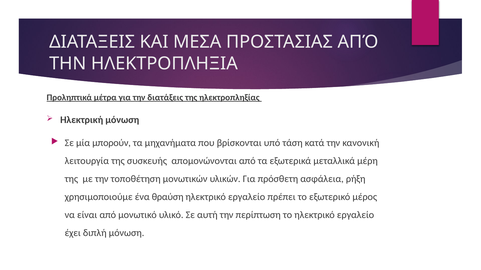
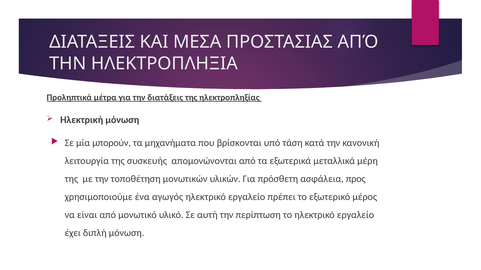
ρήξη: ρήξη -> προς
θραύση: θραύση -> αγωγός
